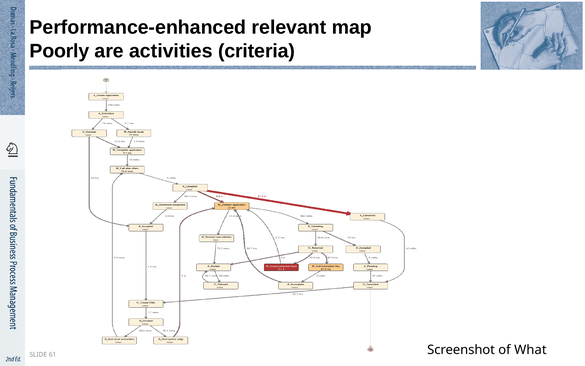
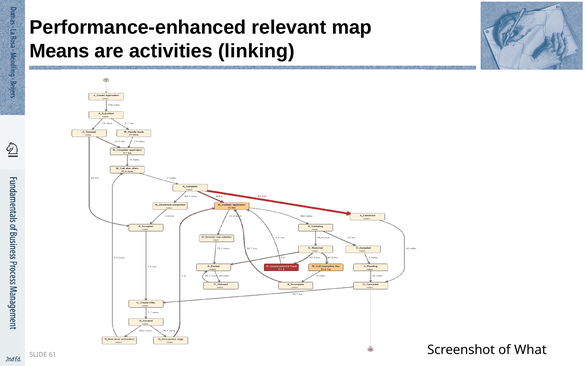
Poorly: Poorly -> Means
criteria: criteria -> linking
